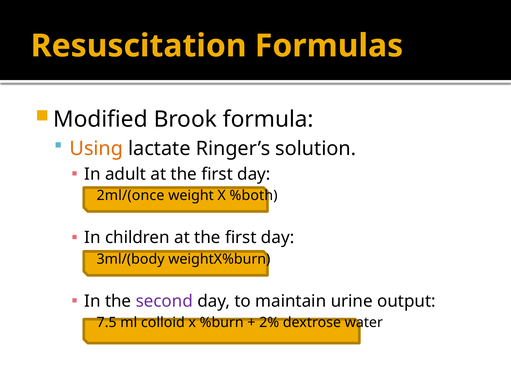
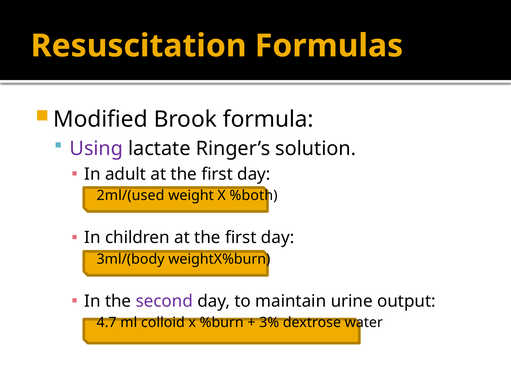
Using colour: orange -> purple
2ml/(once: 2ml/(once -> 2ml/(used
7.5: 7.5 -> 4.7
2%: 2% -> 3%
